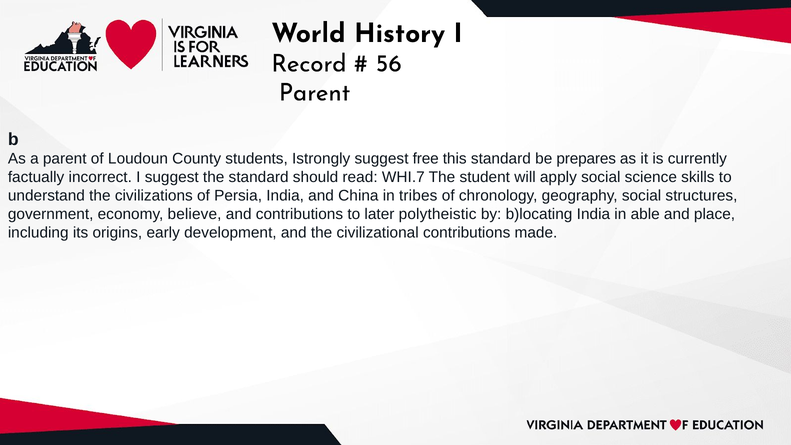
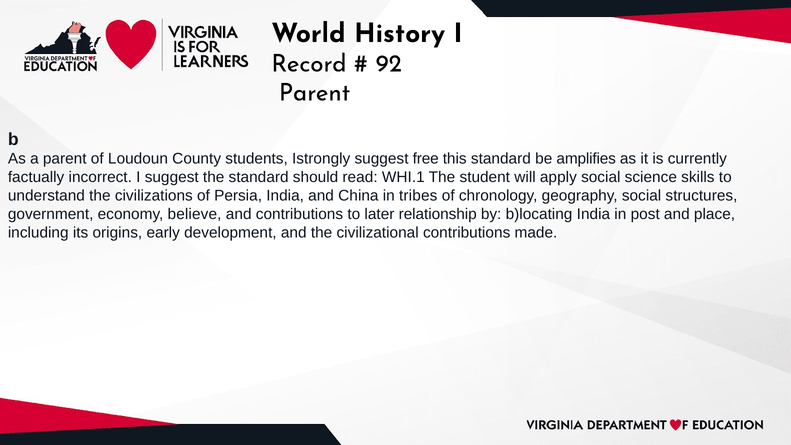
56: 56 -> 92
prepares: prepares -> amplifies
WHI.7: WHI.7 -> WHI.1
polytheistic: polytheistic -> relationship
able: able -> post
